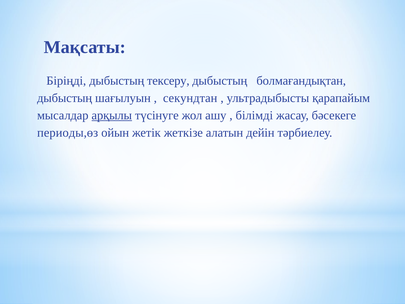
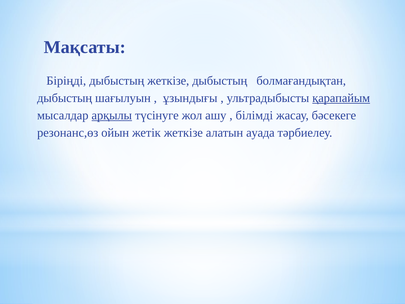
дыбыстың тексеру: тексеру -> жеткізе
секундтан: секундтан -> ұзындығы
қарапайым underline: none -> present
периоды,өз: периоды,өз -> резонанс,өз
дейін: дейін -> ауада
